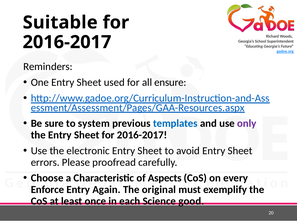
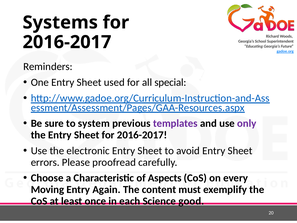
Suitable: Suitable -> Systems
ensure: ensure -> special
templates colour: blue -> purple
Enforce: Enforce -> Moving
original: original -> content
